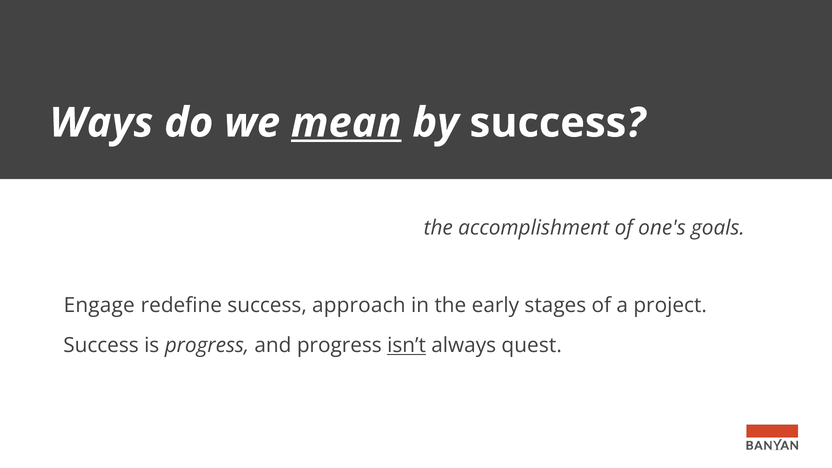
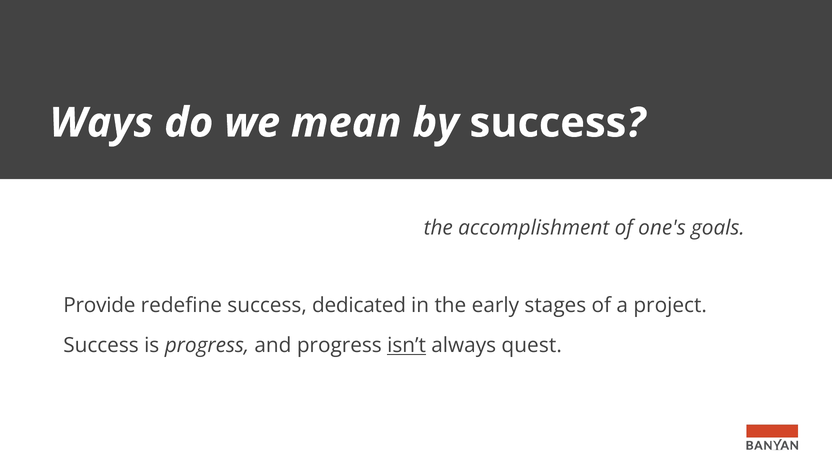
mean underline: present -> none
Engage: Engage -> Provide
approach: approach -> dedicated
